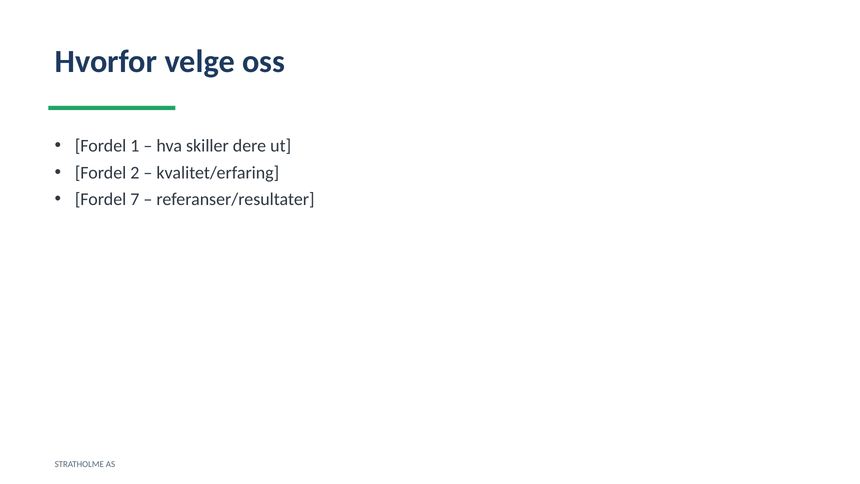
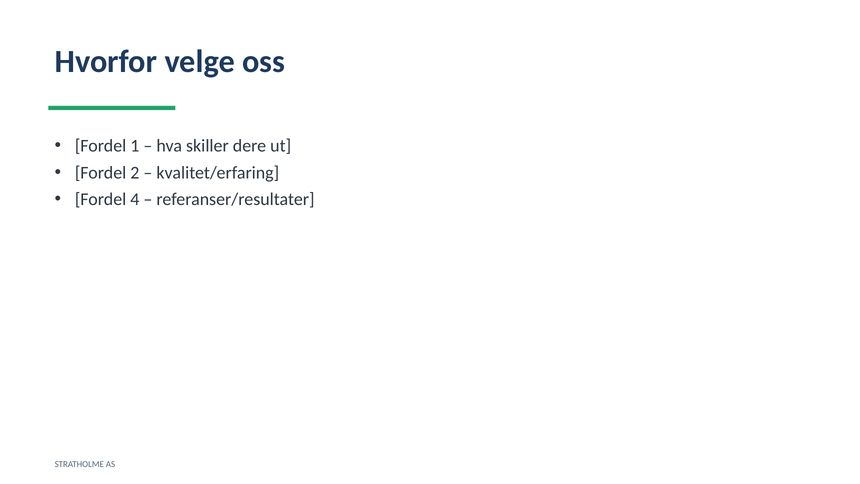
7: 7 -> 4
